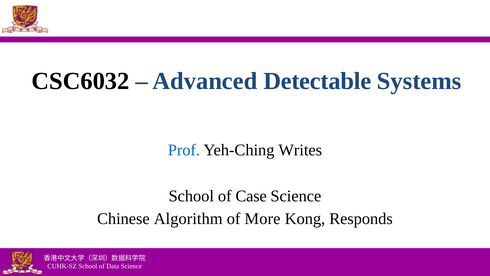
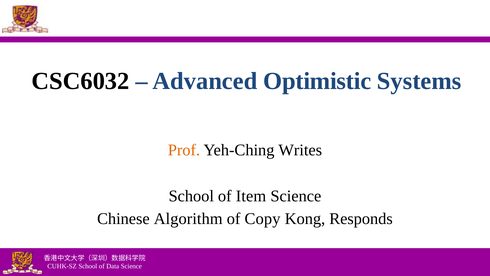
Detectable: Detectable -> Optimistic
Prof colour: blue -> orange
Case: Case -> Item
More: More -> Copy
